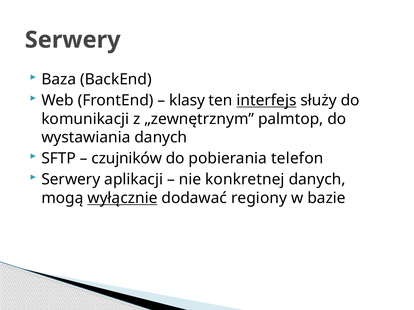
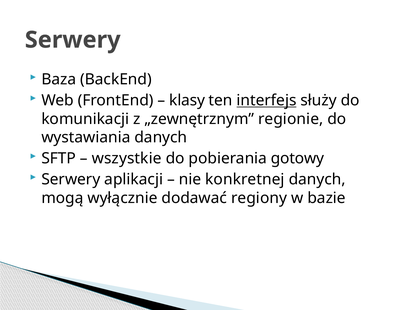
palmtop: palmtop -> regionie
czujników: czujników -> wszystkie
telefon: telefon -> gotowy
wyłącznie underline: present -> none
